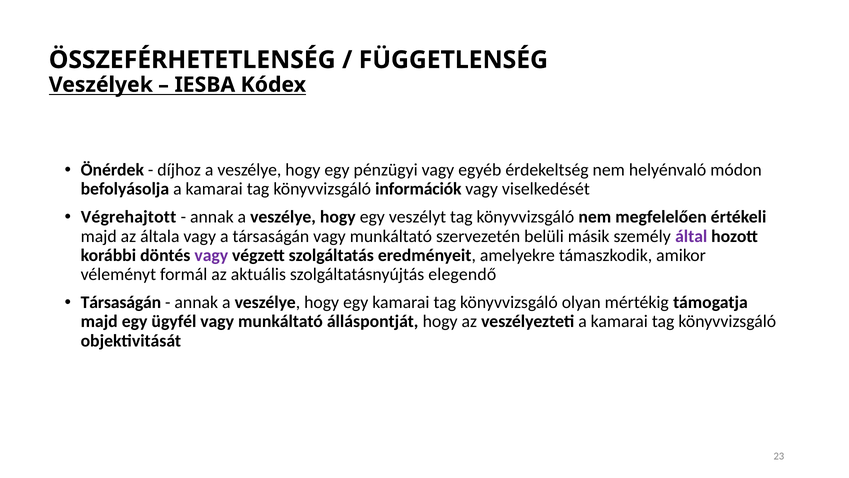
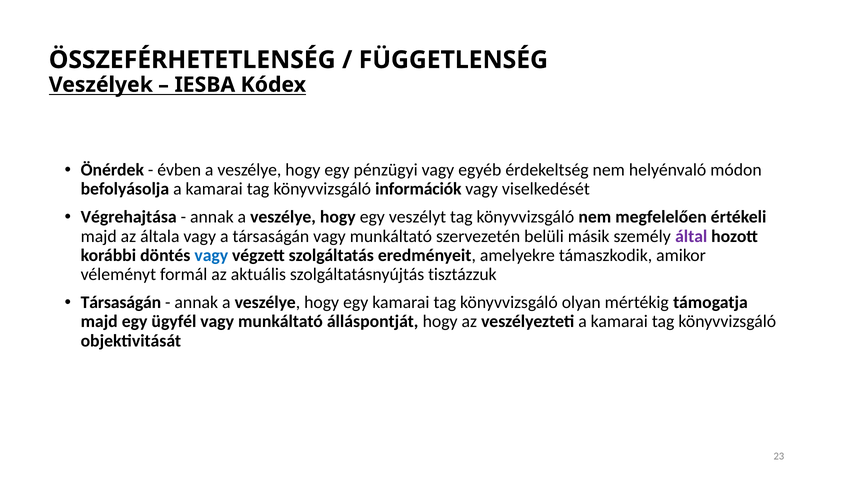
díjhoz: díjhoz -> évben
Végrehajtott: Végrehajtott -> Végrehajtása
vagy at (211, 255) colour: purple -> blue
elegendő: elegendő -> tisztázzuk
